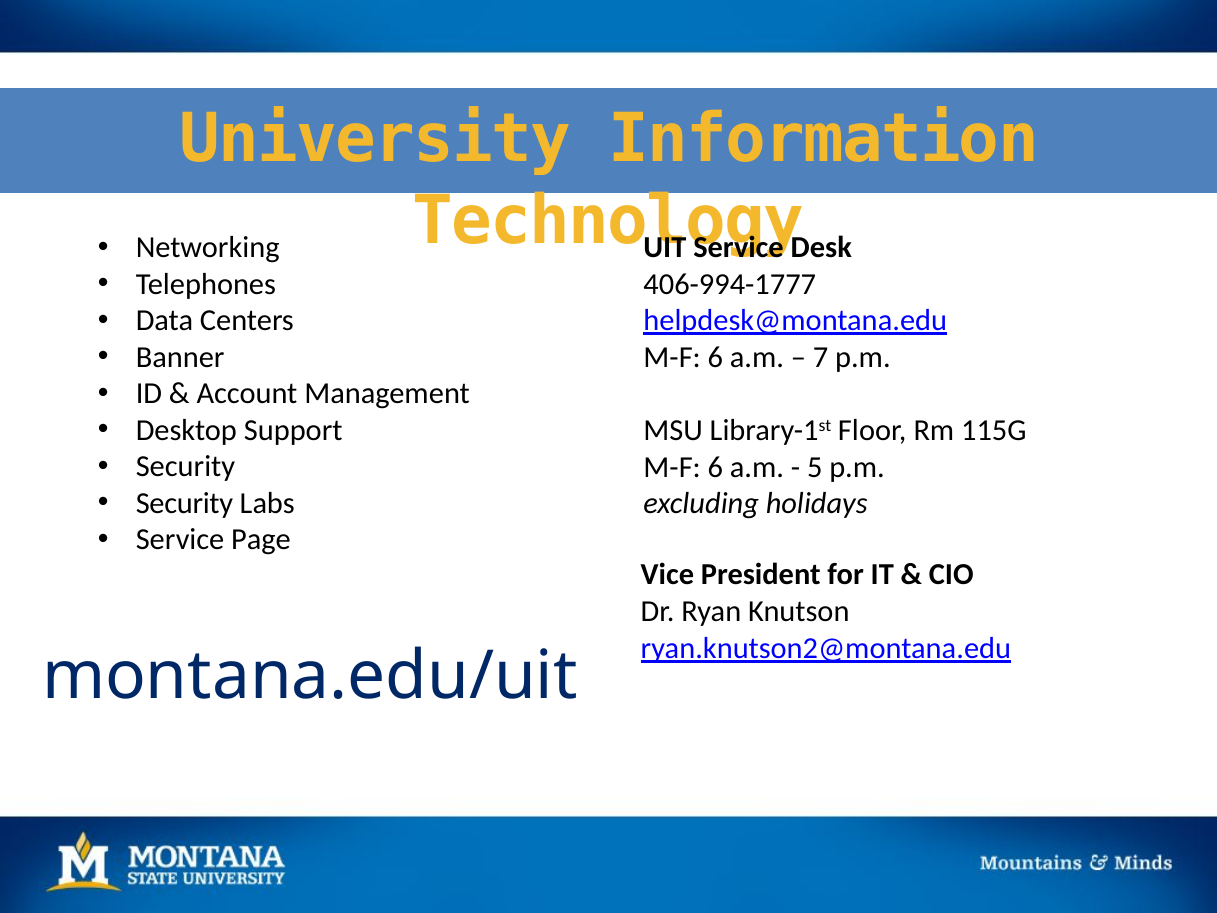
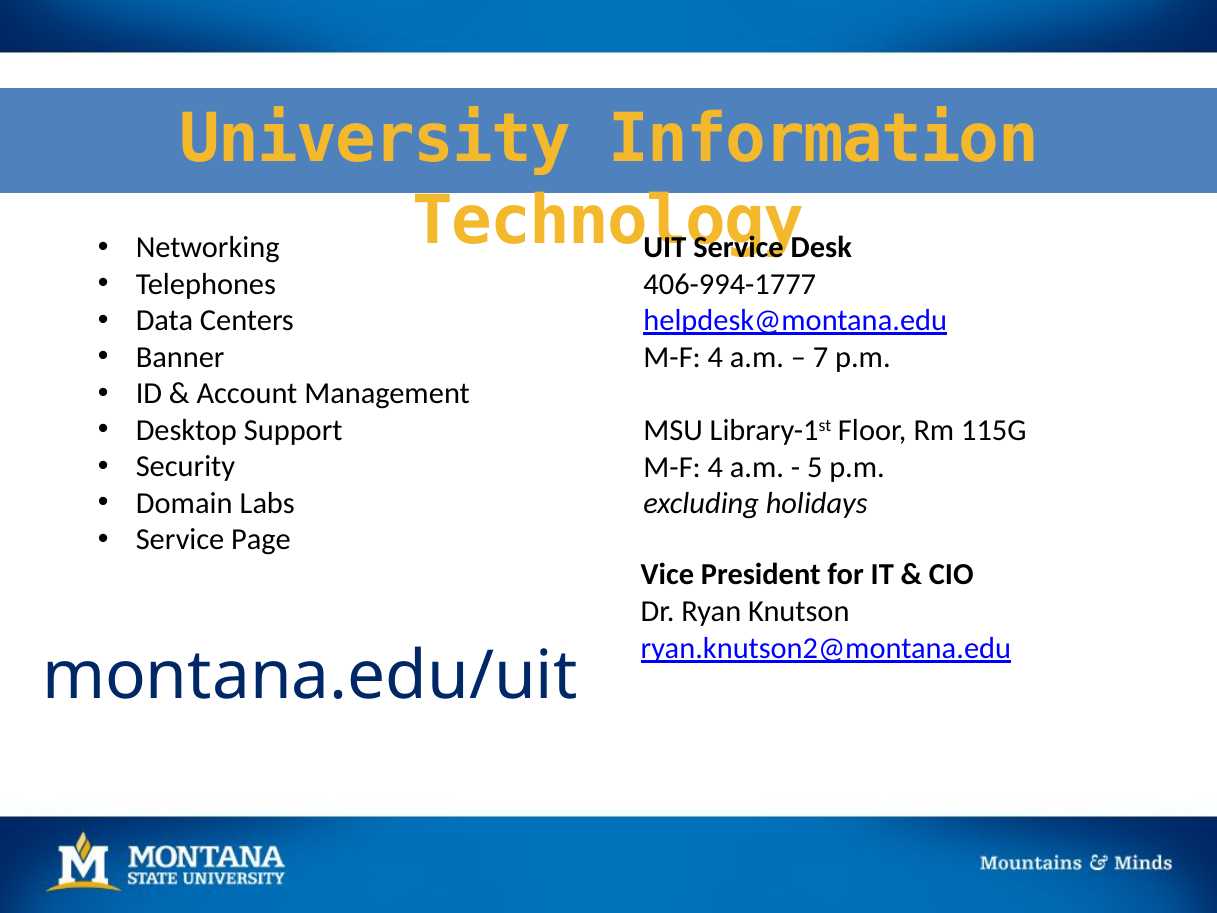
6 at (715, 358): 6 -> 4
6 at (715, 467): 6 -> 4
Security at (184, 503): Security -> Domain
